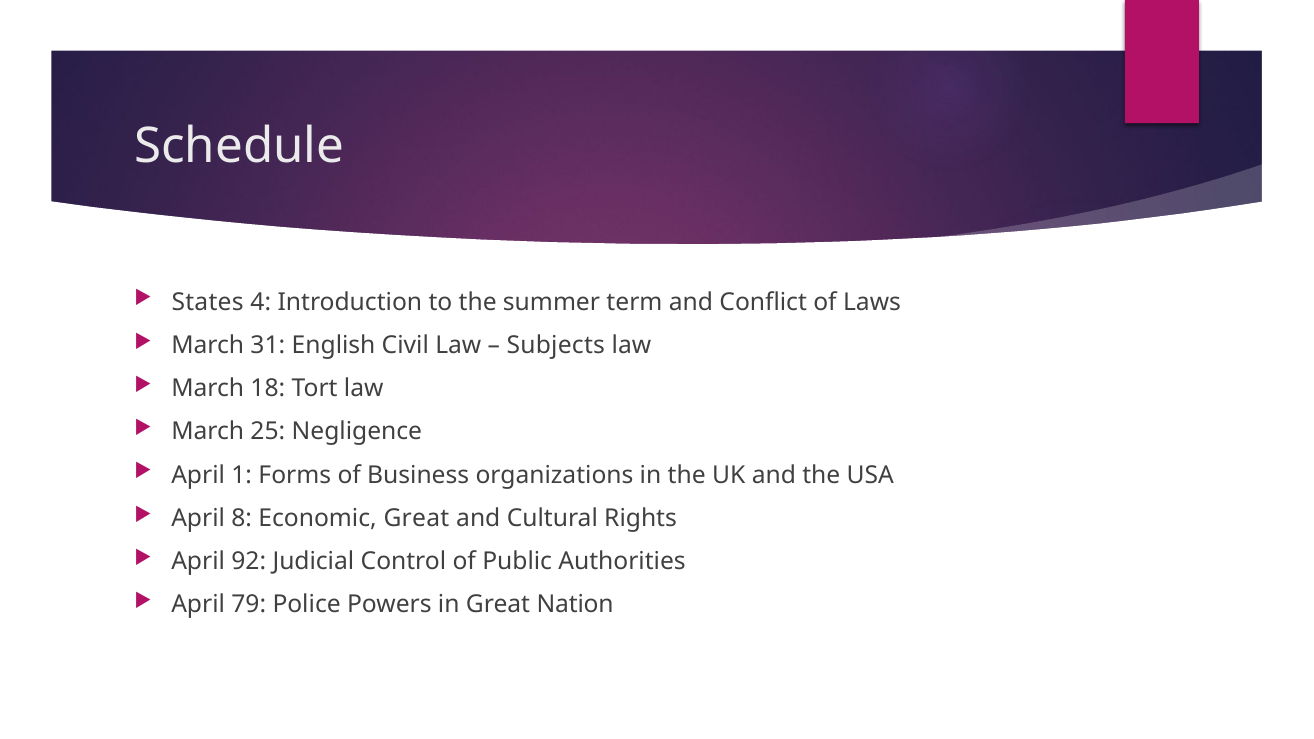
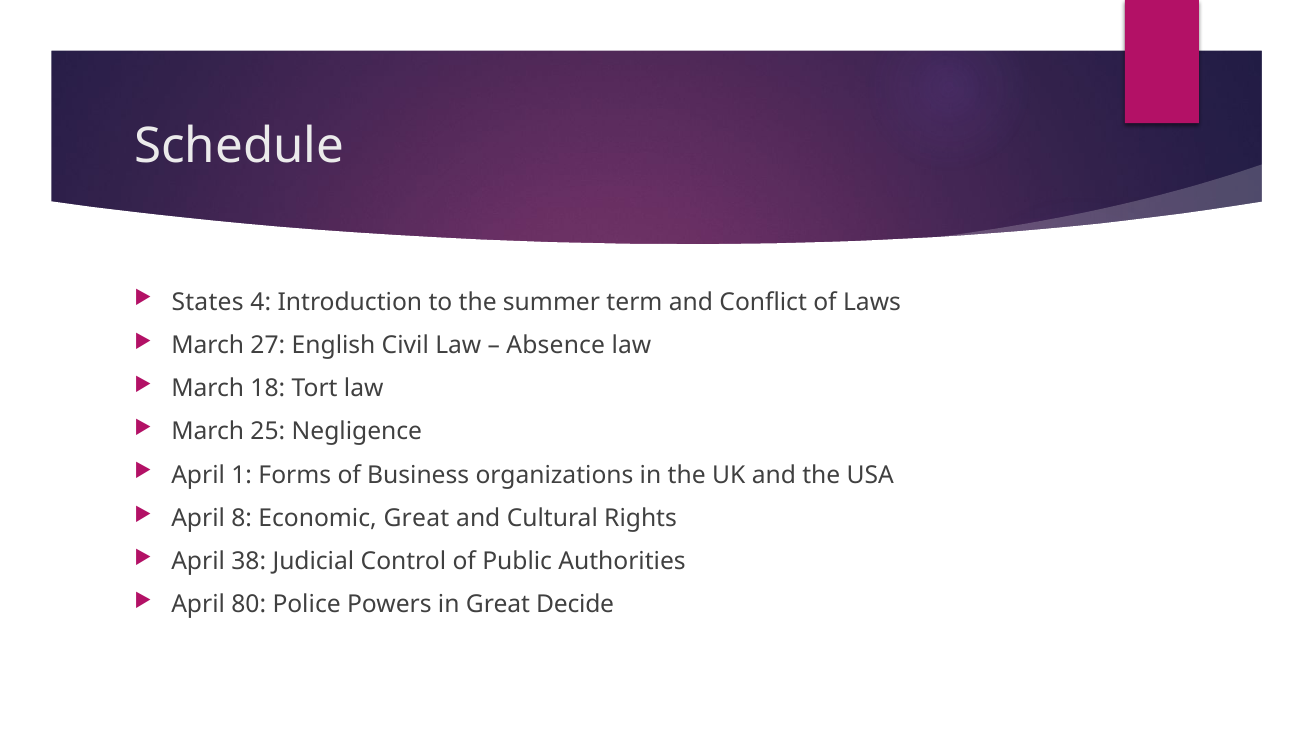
31: 31 -> 27
Subjects: Subjects -> Absence
92: 92 -> 38
79: 79 -> 80
Nation: Nation -> Decide
